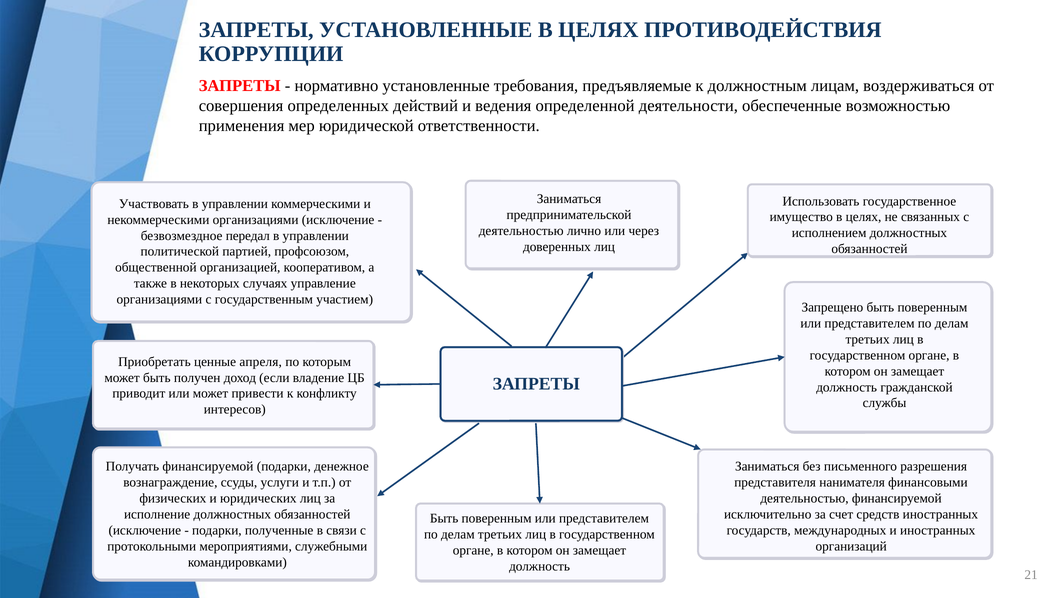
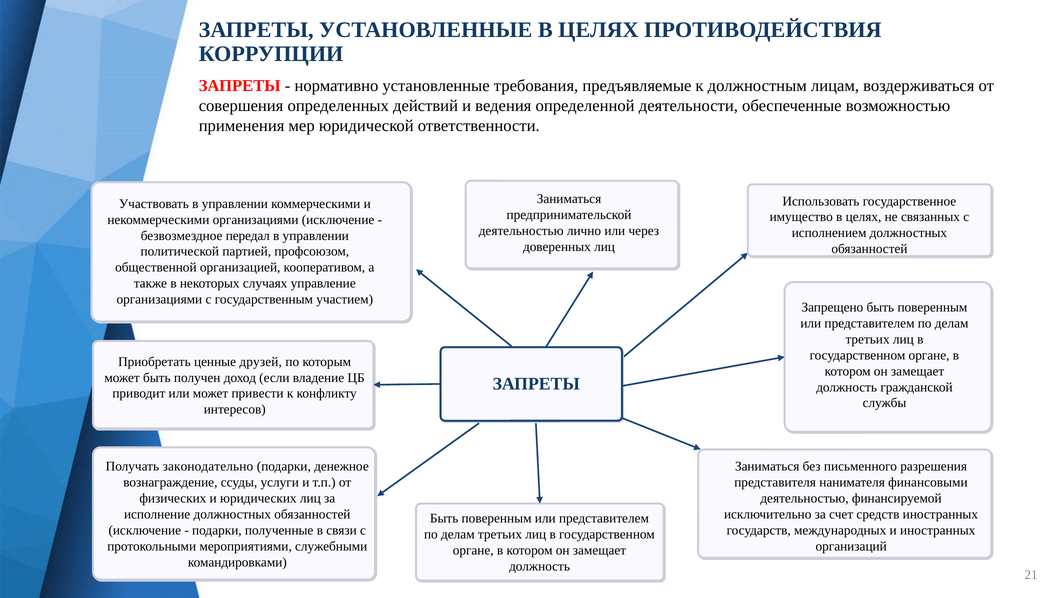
апреля: апреля -> друзей
Получать финансируемой: финансируемой -> законодательно
